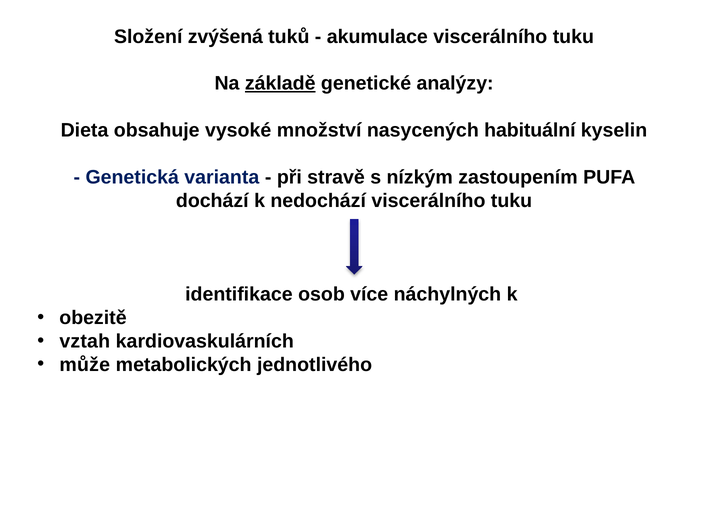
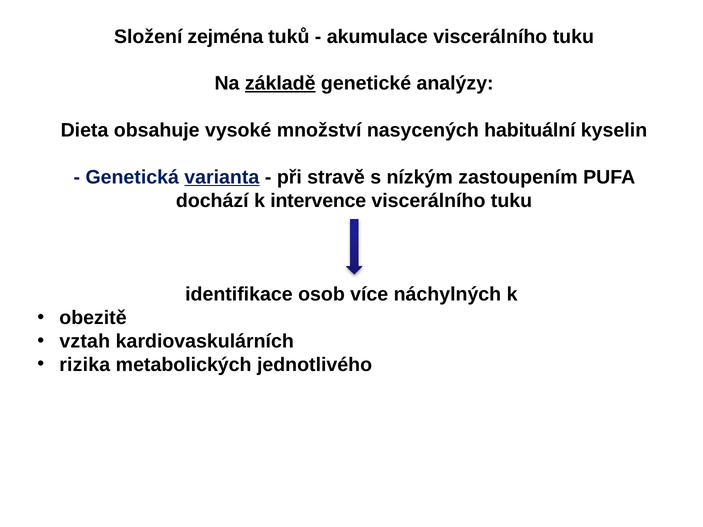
zvýšená: zvýšená -> zejména
varianta underline: none -> present
nedochází: nedochází -> intervence
může: může -> rizika
